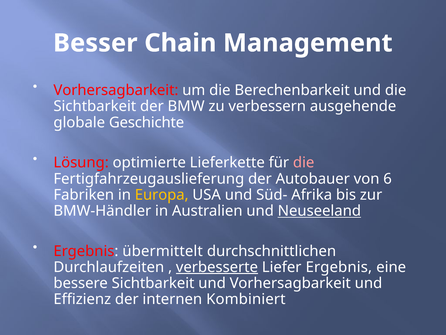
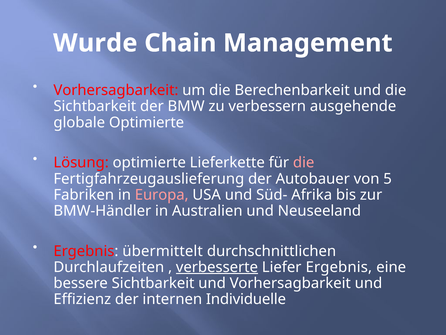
Besser: Besser -> Wurde
globale Geschichte: Geschichte -> Optimierte
6: 6 -> 5
Europa colour: yellow -> pink
Neuseeland underline: present -> none
Kombiniert: Kombiniert -> Individuelle
